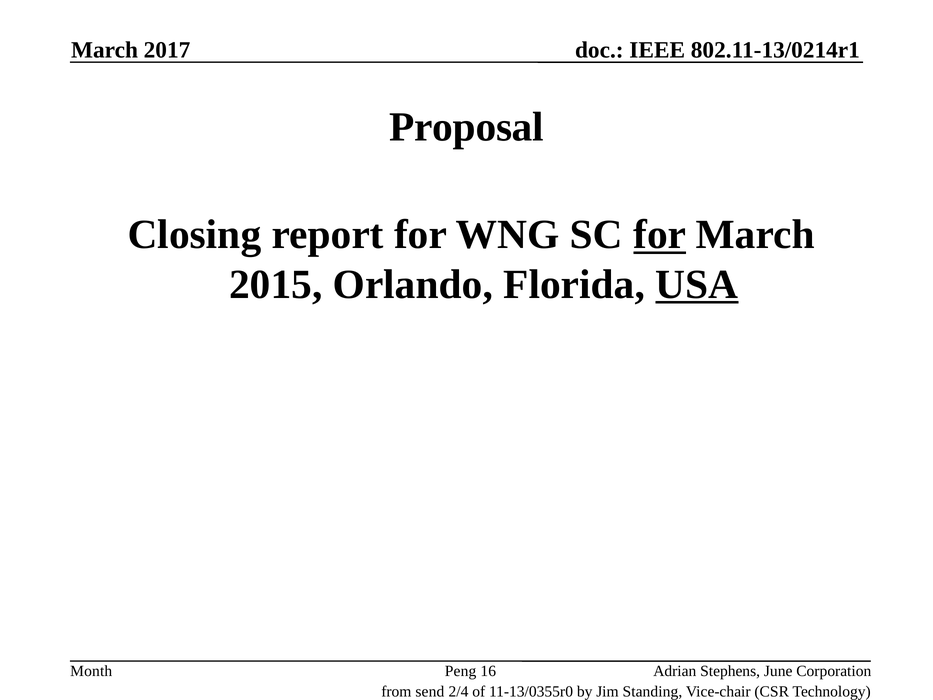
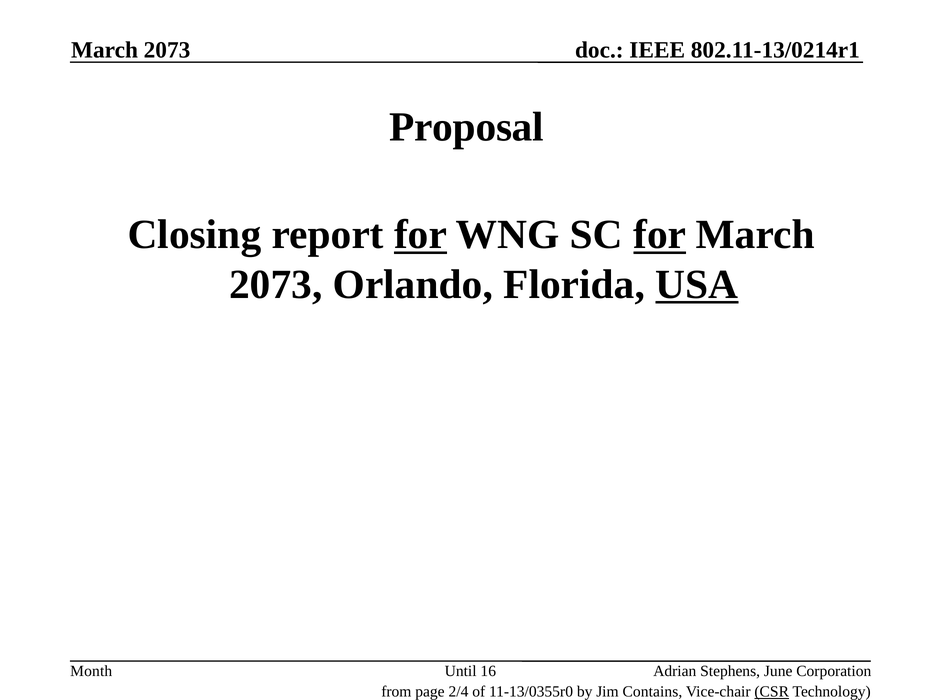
2017 at (167, 50): 2017 -> 2073
for at (420, 235) underline: none -> present
2015 at (276, 284): 2015 -> 2073
Peng: Peng -> Until
send: send -> page
Standing: Standing -> Contains
CSR underline: none -> present
